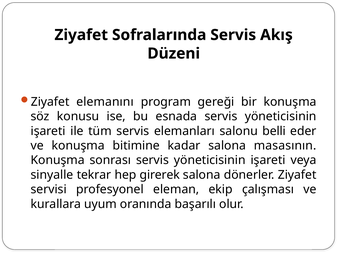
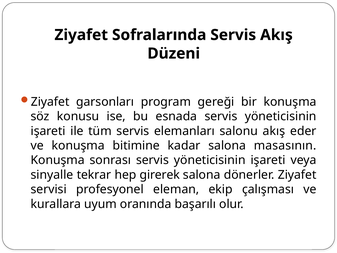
elemanını: elemanını -> garsonları
salonu belli: belli -> akış
